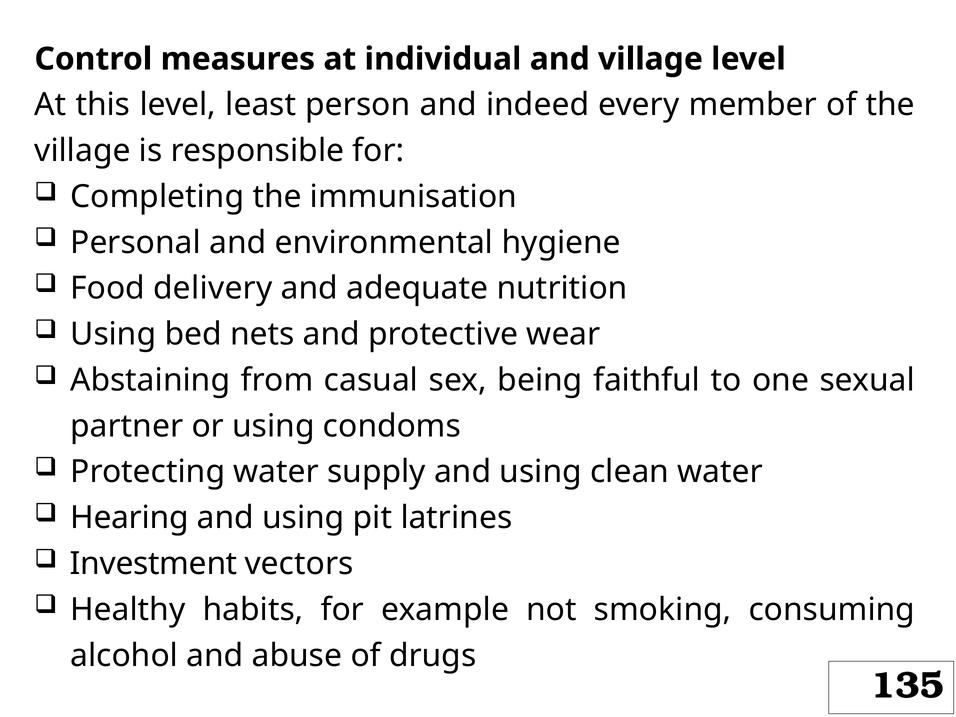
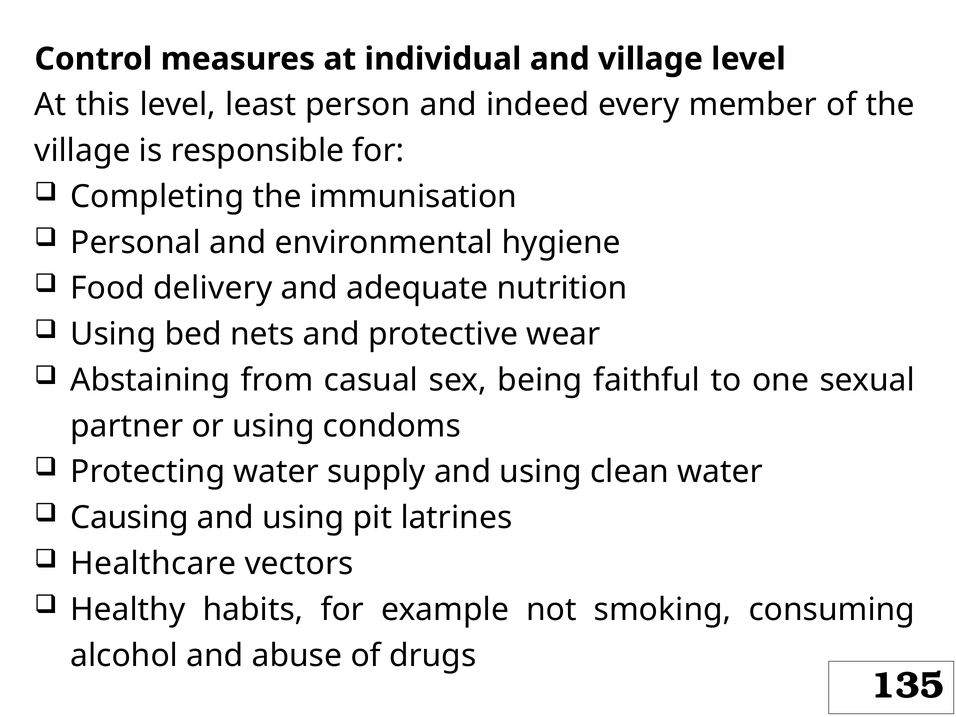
Hearing: Hearing -> Causing
Investment: Investment -> Healthcare
